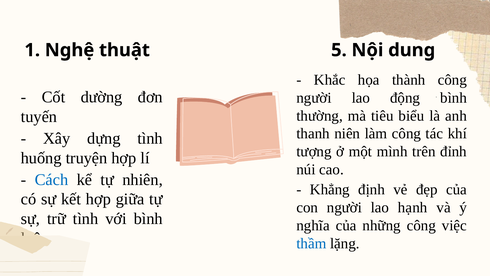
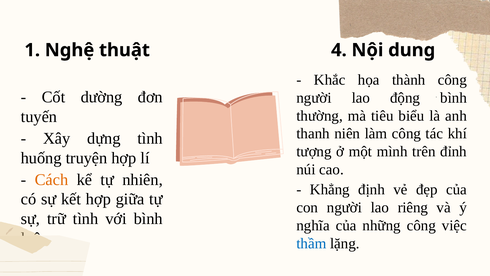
5: 5 -> 4
Cách colour: blue -> orange
hạnh: hạnh -> riêng
